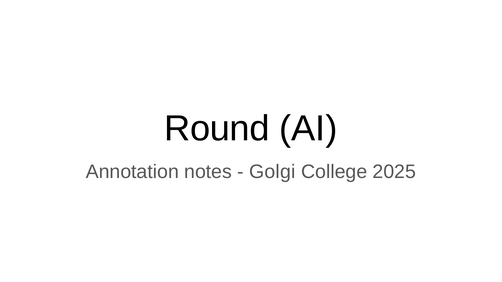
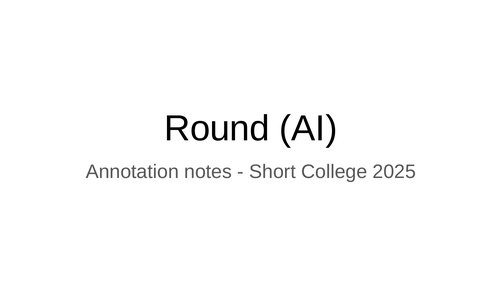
Golgi: Golgi -> Short
